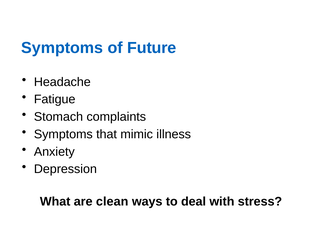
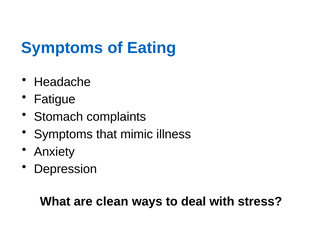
Future: Future -> Eating
